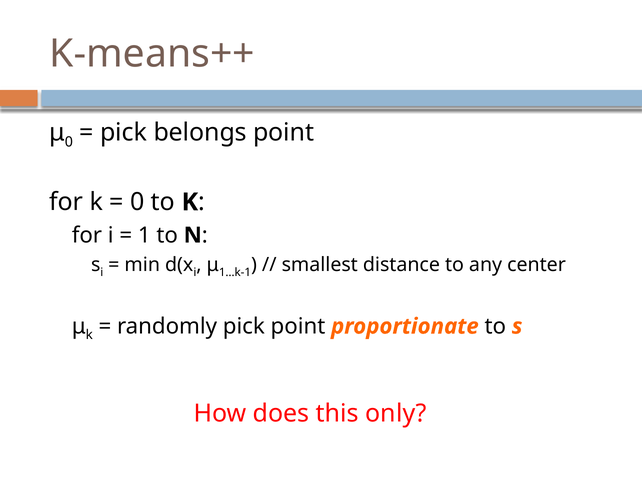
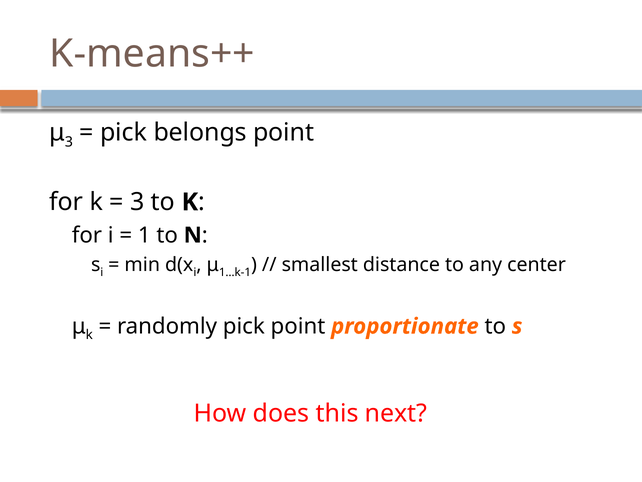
0 at (69, 142): 0 -> 3
0 at (137, 202): 0 -> 3
only: only -> next
